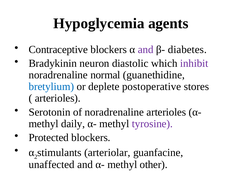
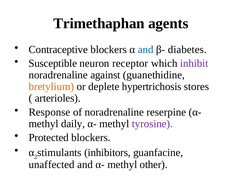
Hypoglycemia: Hypoglycemia -> Trimethaphan
and at (146, 49) colour: purple -> blue
Bradykinin: Bradykinin -> Susceptible
diastolic: diastolic -> receptor
normal: normal -> against
bretylium colour: blue -> orange
postoperative: postoperative -> hypertrichosis
Serotonin: Serotonin -> Response
noradrenaline arterioles: arterioles -> reserpine
arteriolar: arteriolar -> inhibitors
